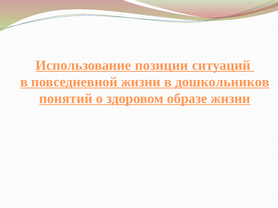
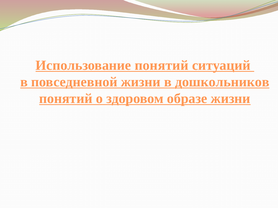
Использование позиции: позиции -> понятий
